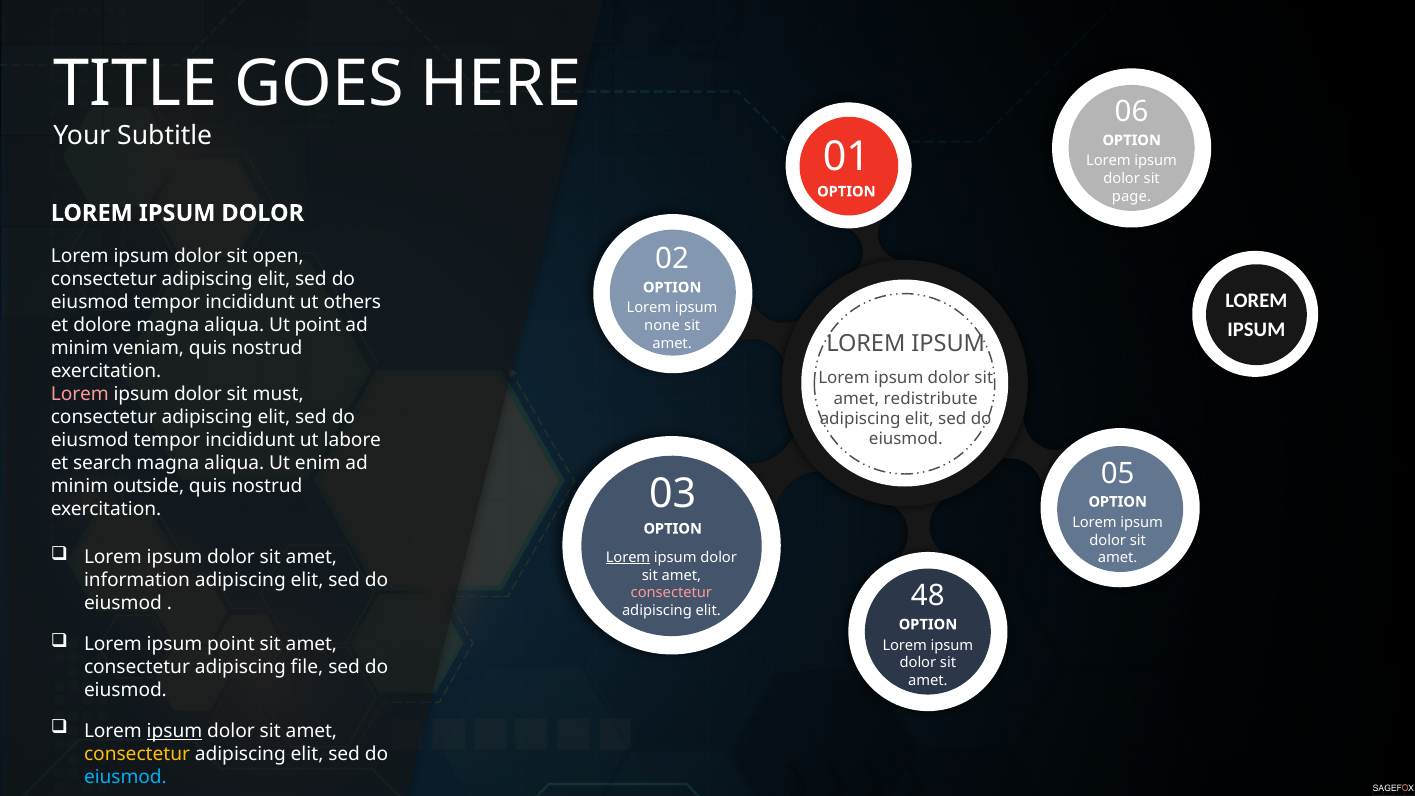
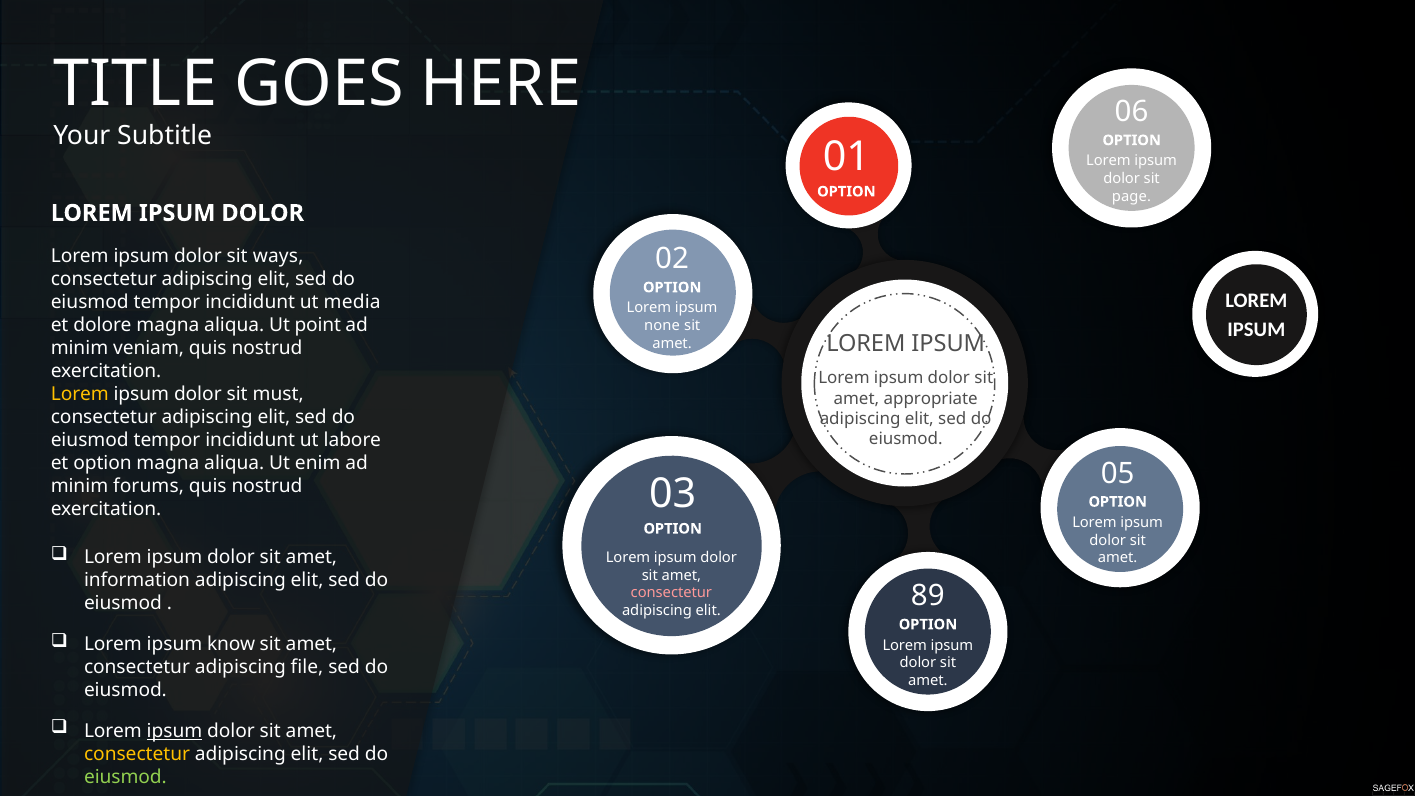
open: open -> ways
others: others -> media
Lorem at (80, 394) colour: pink -> yellow
redistribute: redistribute -> appropriate
et search: search -> option
outside: outside -> forums
Lorem at (628, 558) underline: present -> none
48: 48 -> 89
ipsum point: point -> know
eiusmod at (125, 777) colour: light blue -> light green
